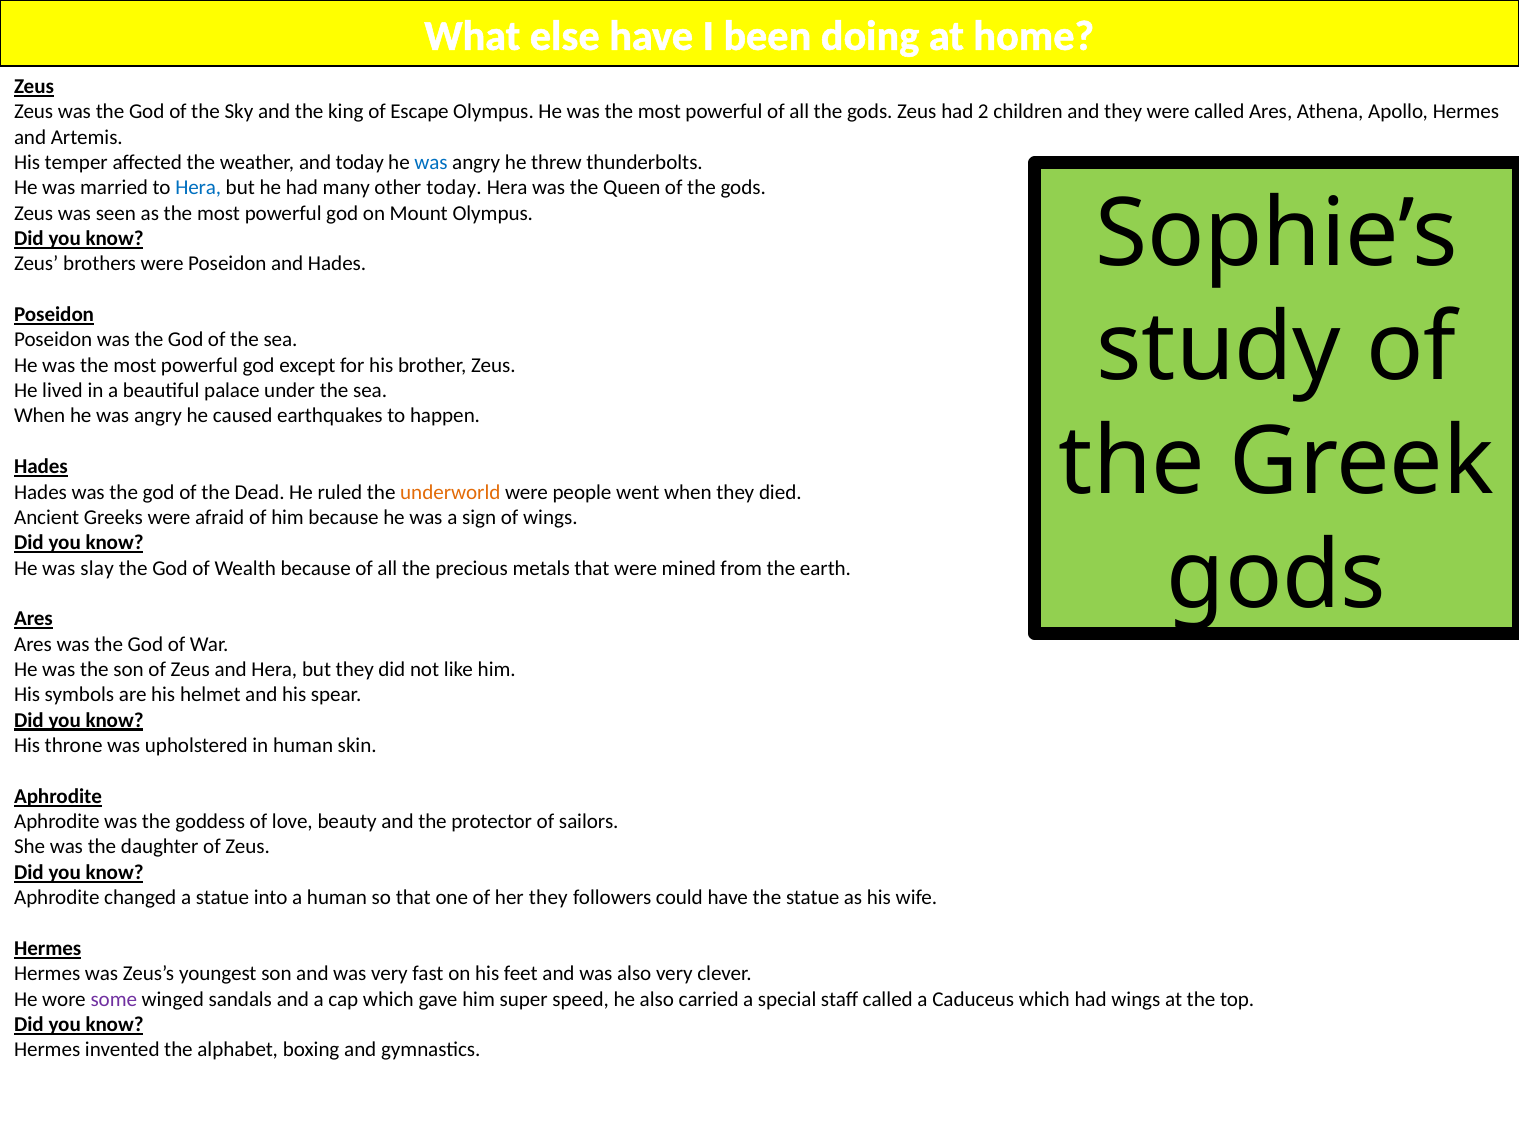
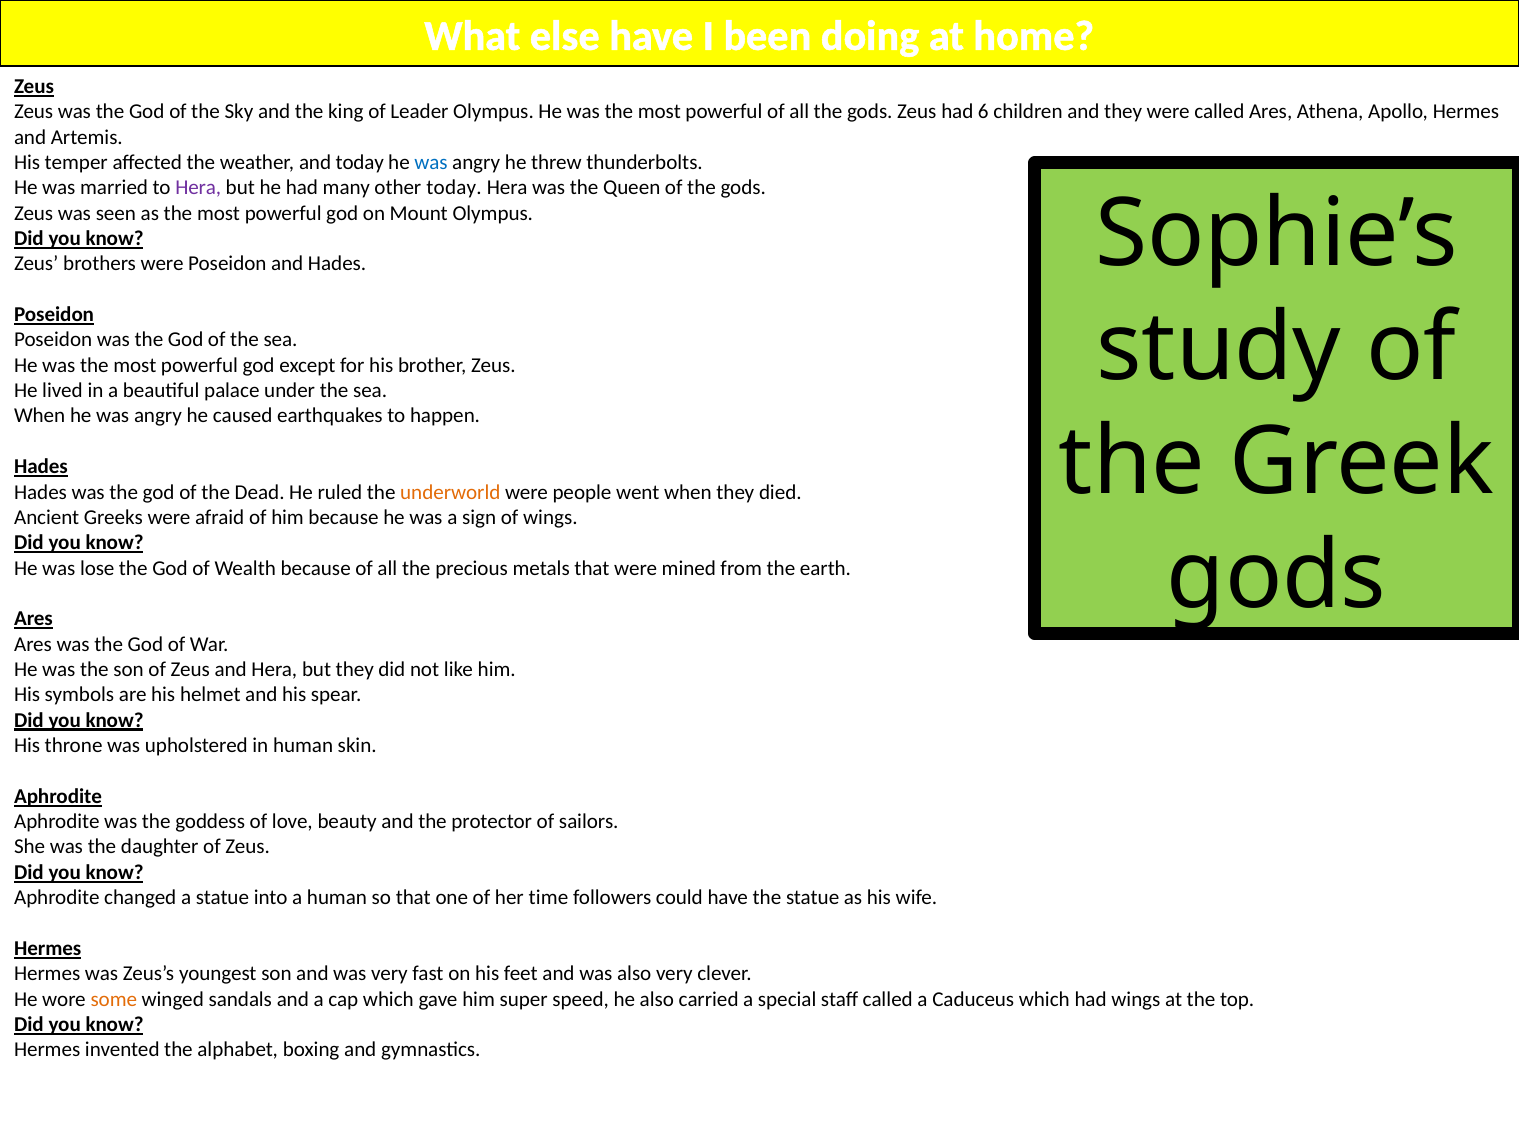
Escape: Escape -> Leader
2: 2 -> 6
Hera at (198, 188) colour: blue -> purple
slay: slay -> lose
her they: they -> time
some colour: purple -> orange
